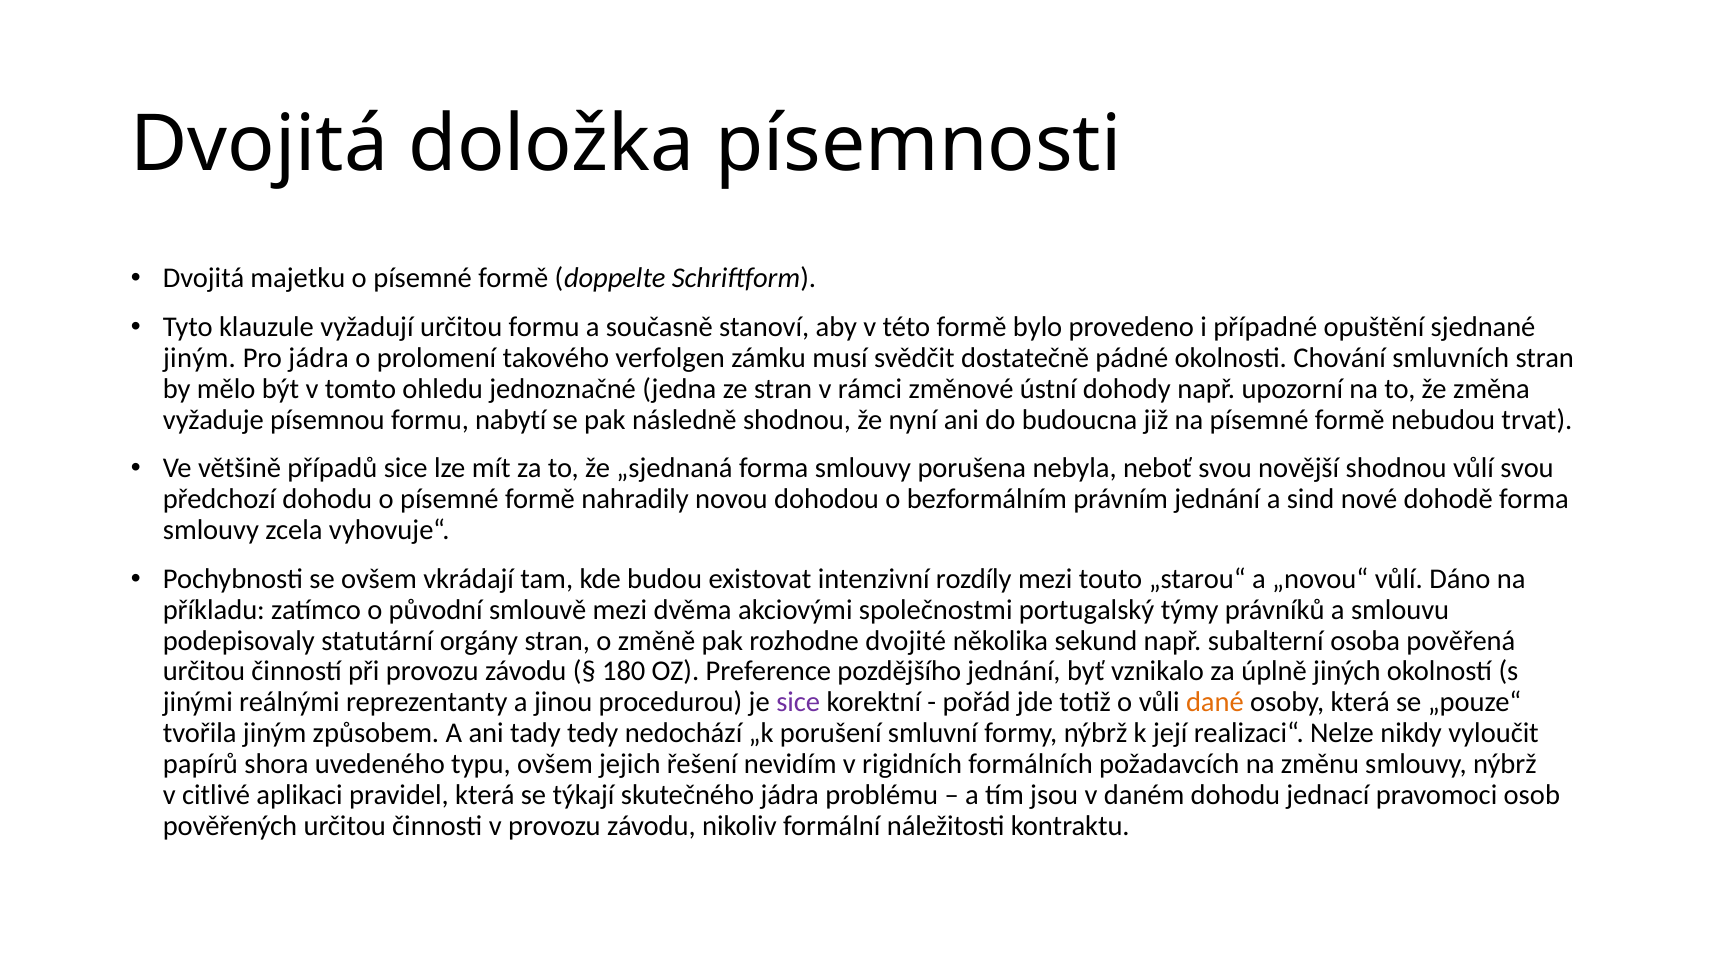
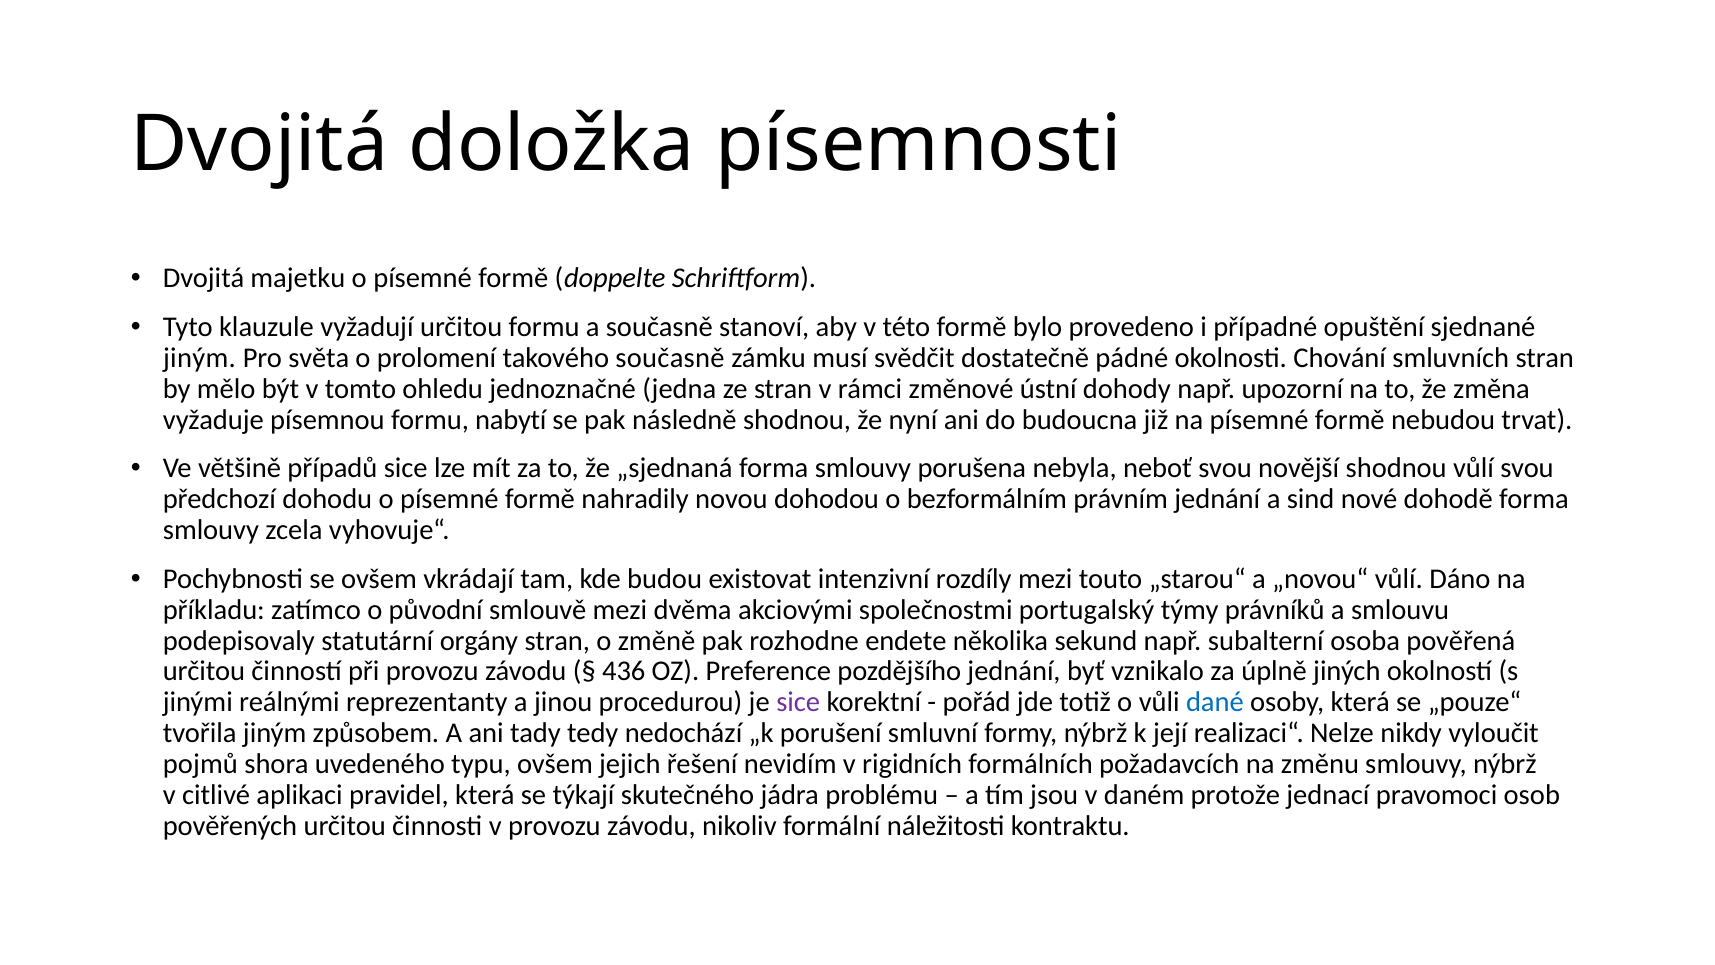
Pro jádra: jádra -> světa
takového verfolgen: verfolgen -> současně
dvojité: dvojité -> endete
180: 180 -> 436
dané colour: orange -> blue
papírů: papírů -> pojmů
daném dohodu: dohodu -> protože
